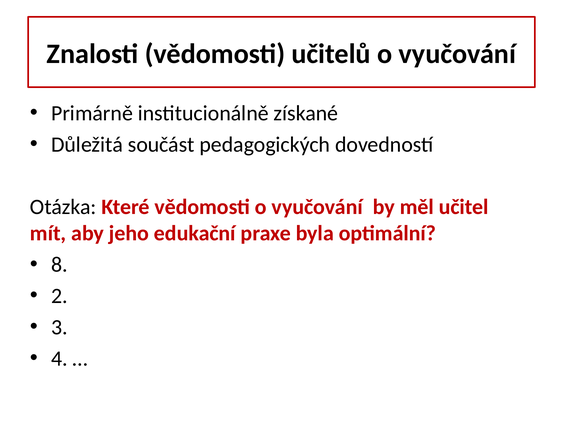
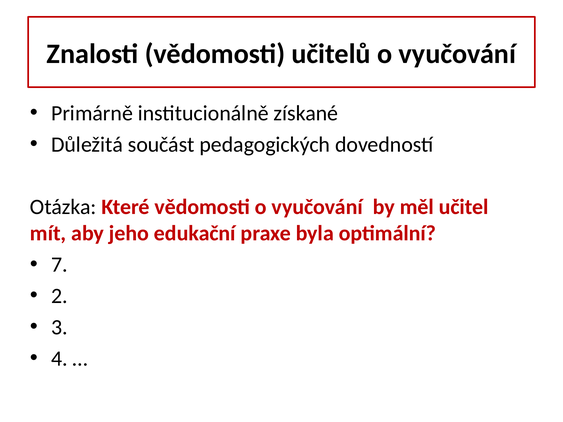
8: 8 -> 7
